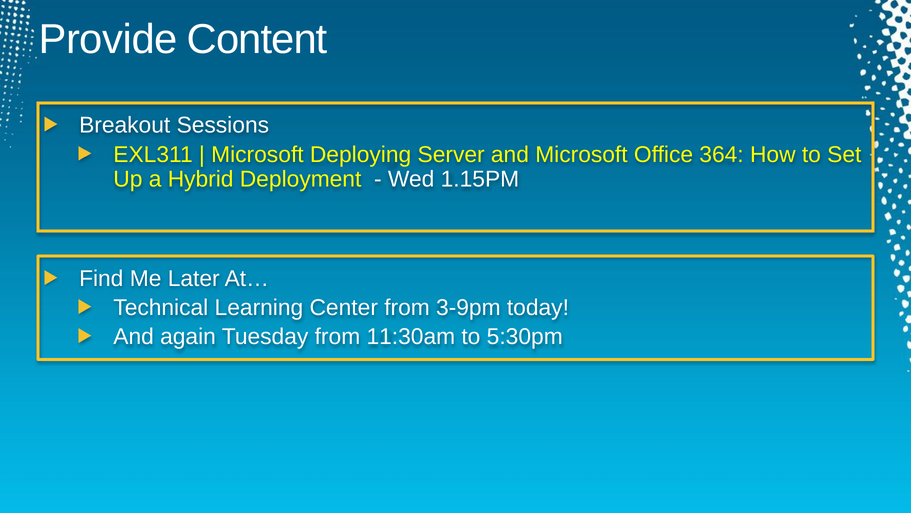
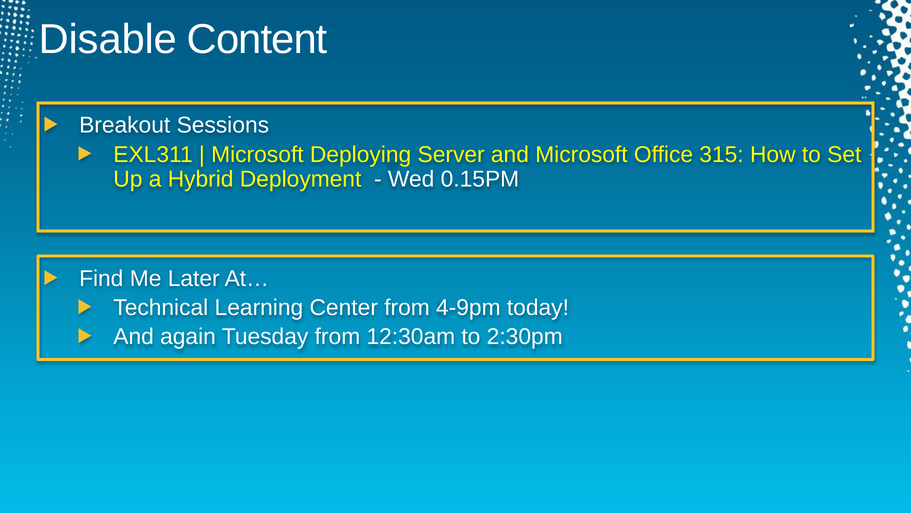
Provide: Provide -> Disable
364: 364 -> 315
1.15PM: 1.15PM -> 0.15PM
3-9pm: 3-9pm -> 4-9pm
11:30am: 11:30am -> 12:30am
5:30pm: 5:30pm -> 2:30pm
